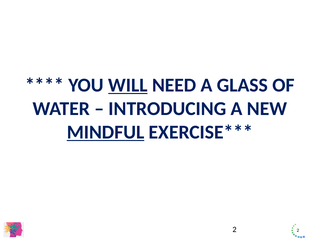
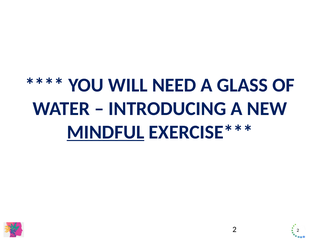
WILL underline: present -> none
